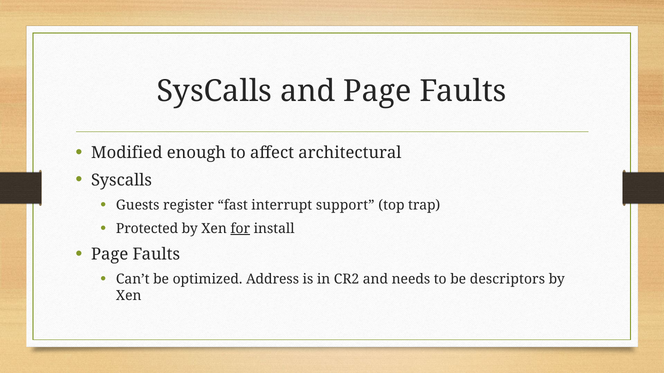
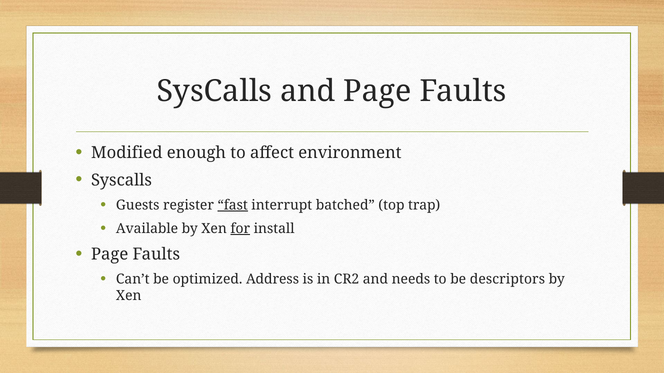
architectural: architectural -> environment
fast underline: none -> present
support: support -> batched
Protected: Protected -> Available
